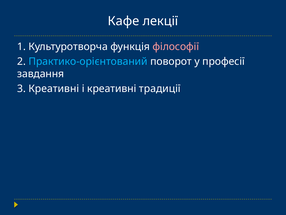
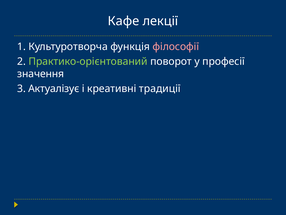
Практико-орієнтований colour: light blue -> light green
завдання: завдання -> значення
3 Креативні: Креативні -> Актуалізує
